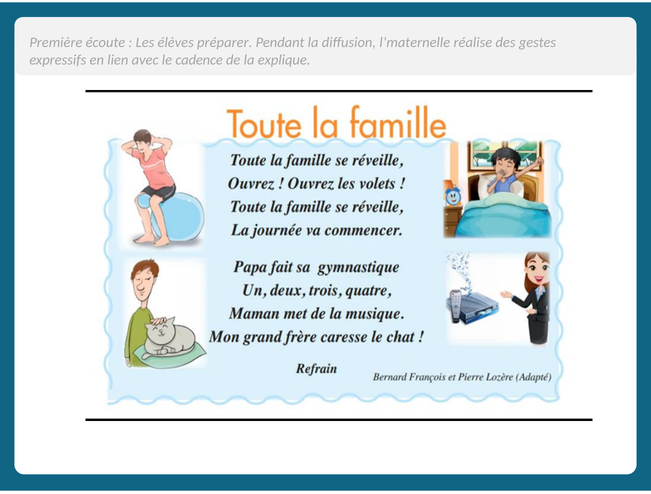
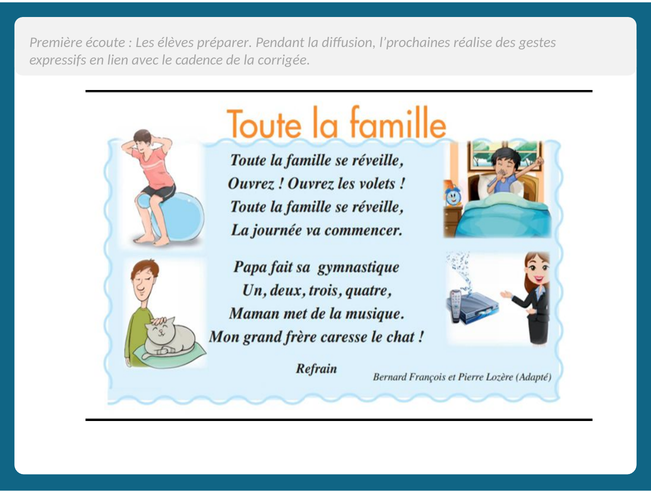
l’maternelle: l’maternelle -> l’prochaines
explique: explique -> corrigée
